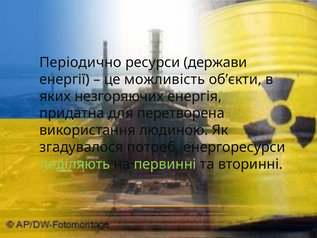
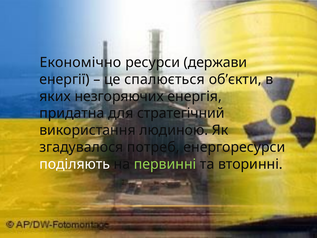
Періодично: Періодично -> Економічно
можливість: можливість -> спалюється
перетворена: перетворена -> стратегічний
поділяють colour: light green -> white
